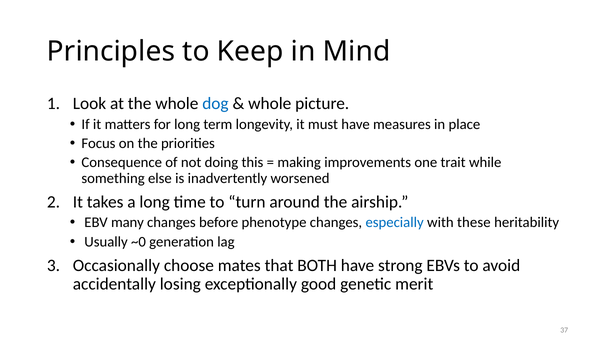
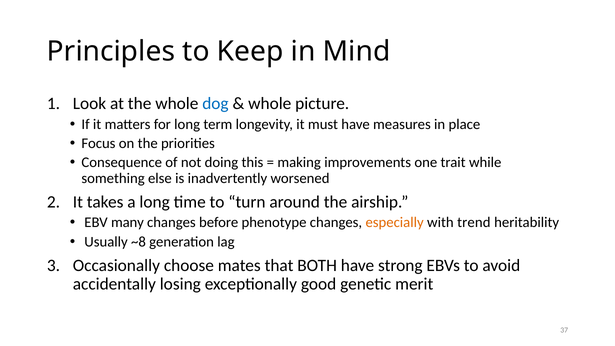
especially colour: blue -> orange
these: these -> trend
~0: ~0 -> ~8
